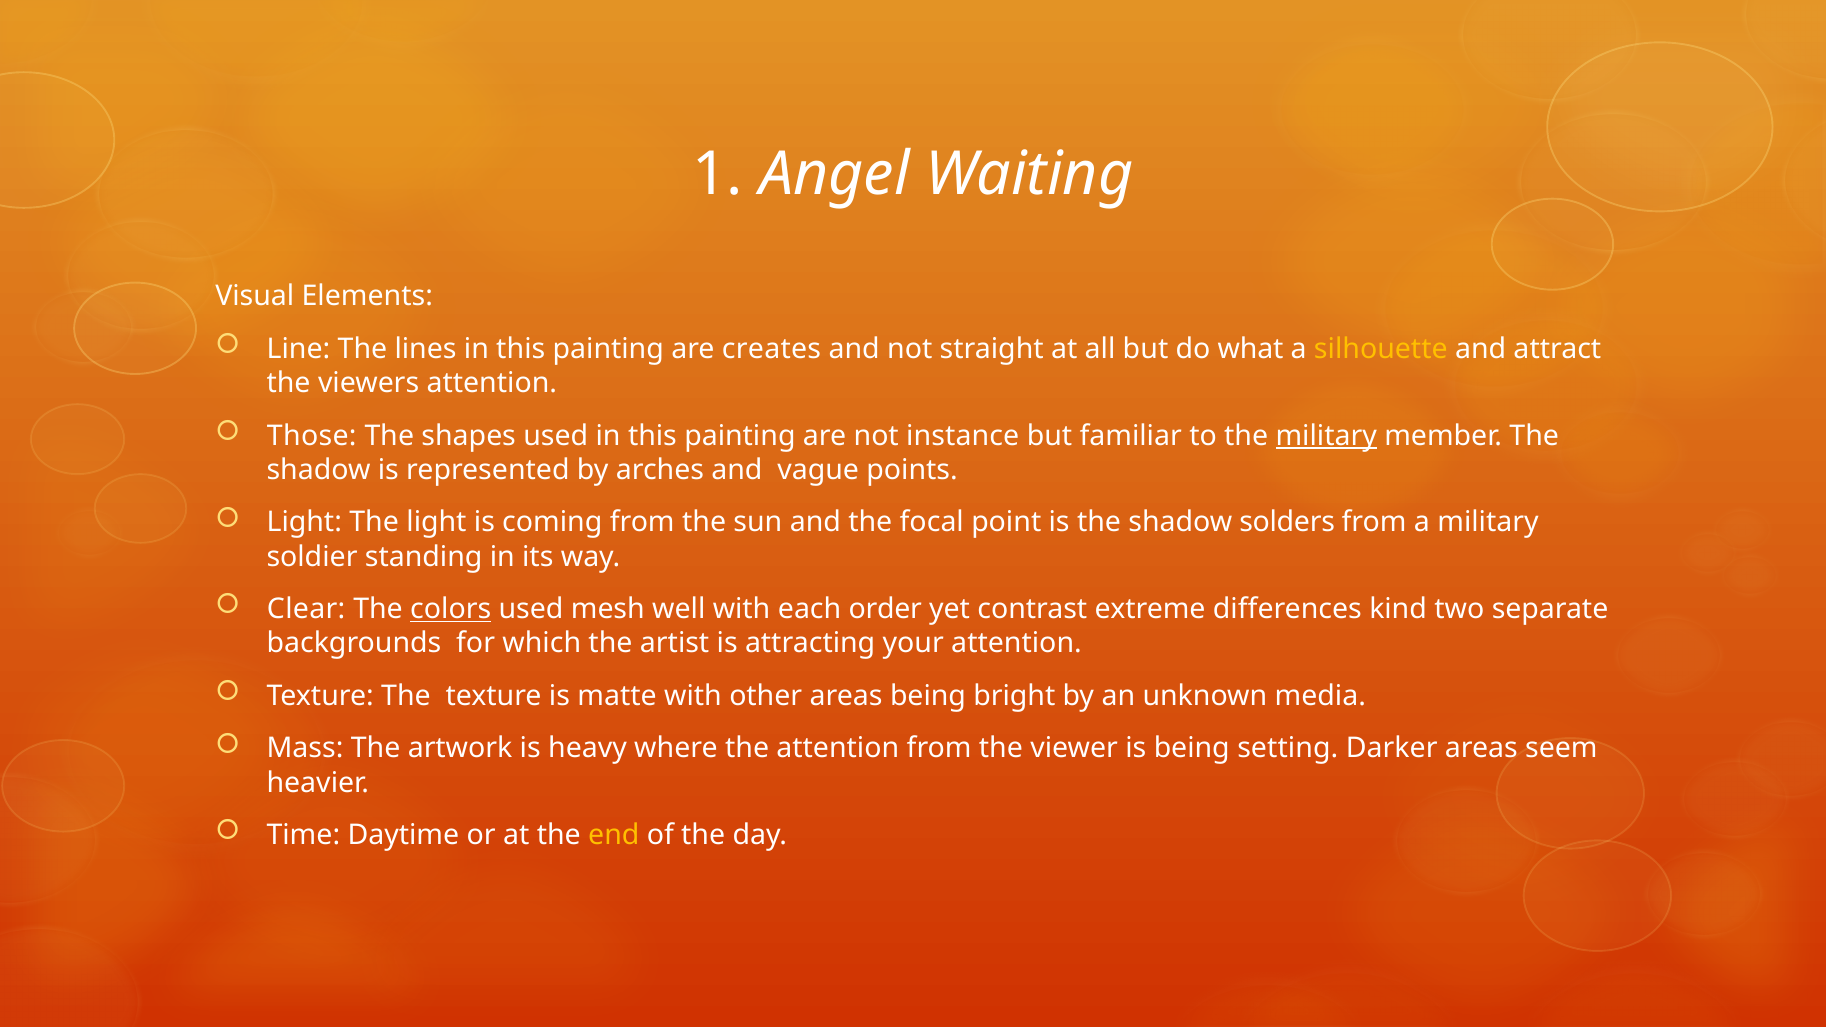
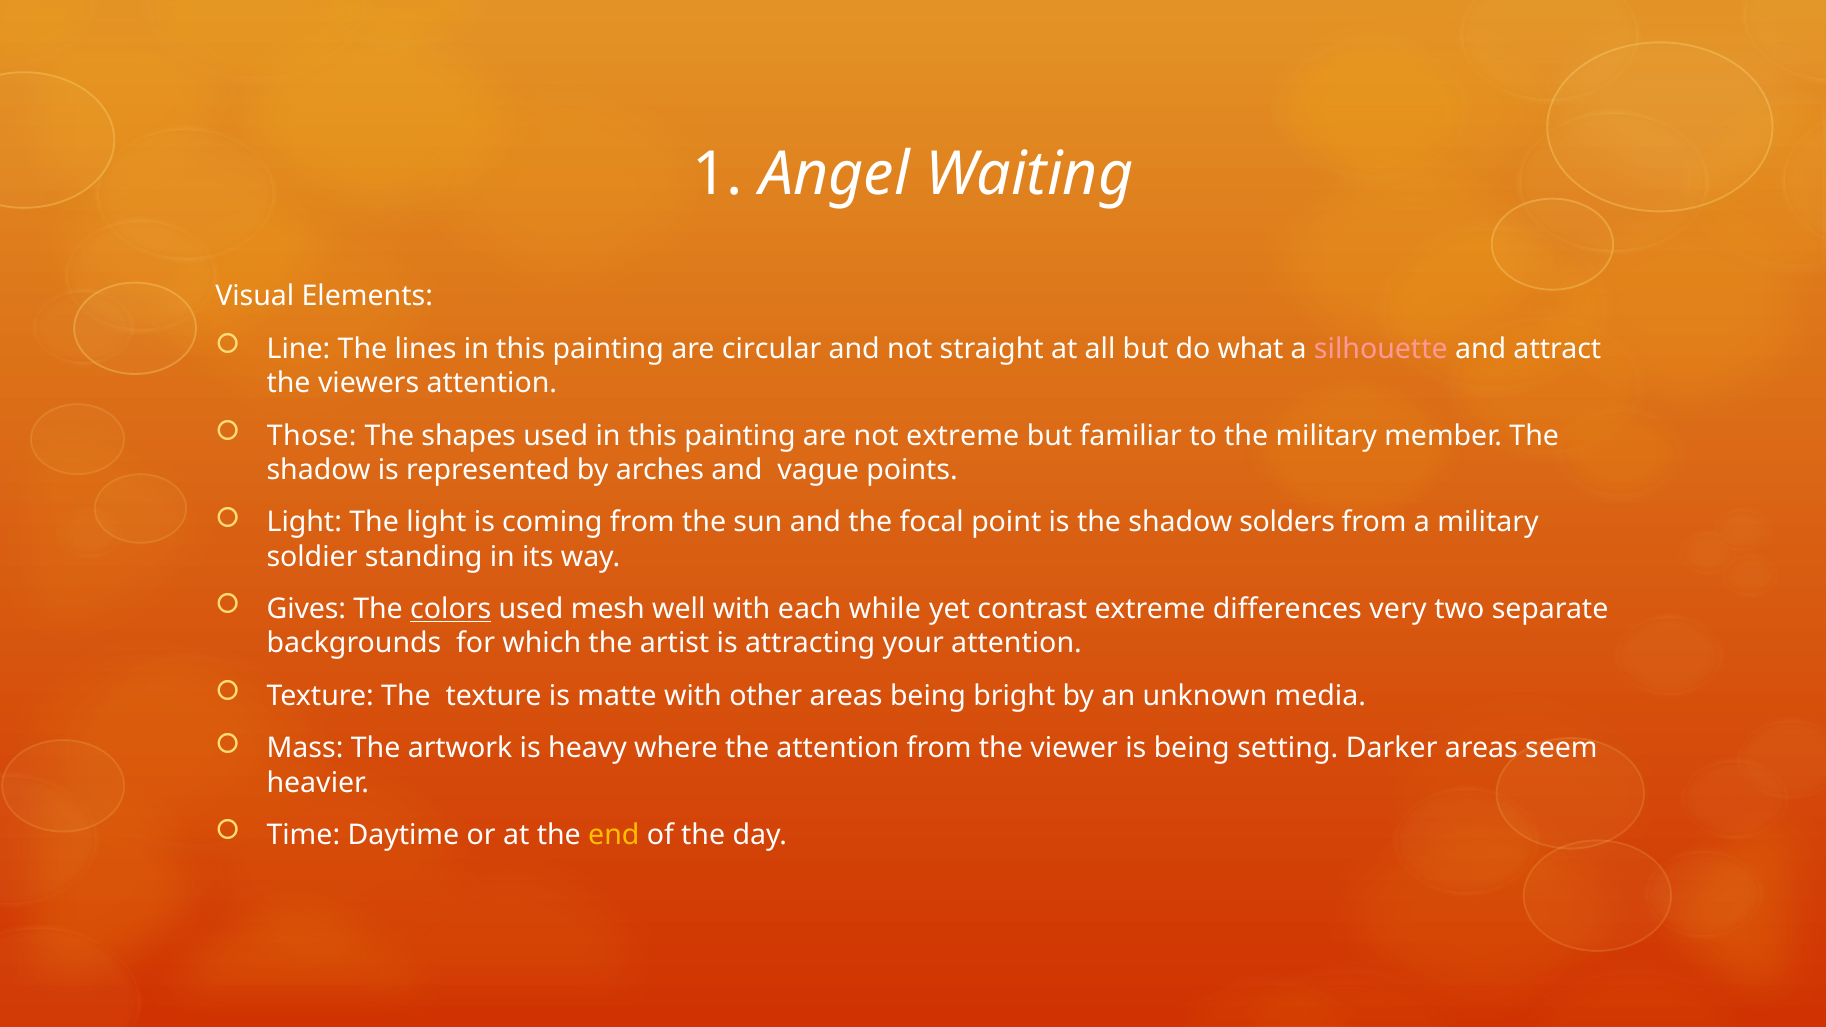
creates: creates -> circular
silhouette colour: yellow -> pink
not instance: instance -> extreme
military at (1326, 436) underline: present -> none
Clear: Clear -> Gives
order: order -> while
kind: kind -> very
